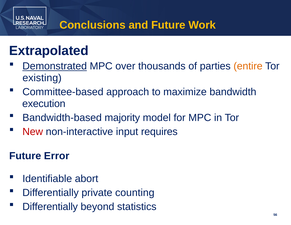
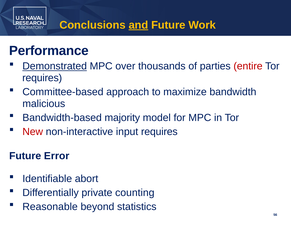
and underline: none -> present
Extrapolated: Extrapolated -> Performance
entire colour: orange -> red
existing at (42, 78): existing -> requires
execution: execution -> malicious
Differentially at (50, 207): Differentially -> Reasonable
